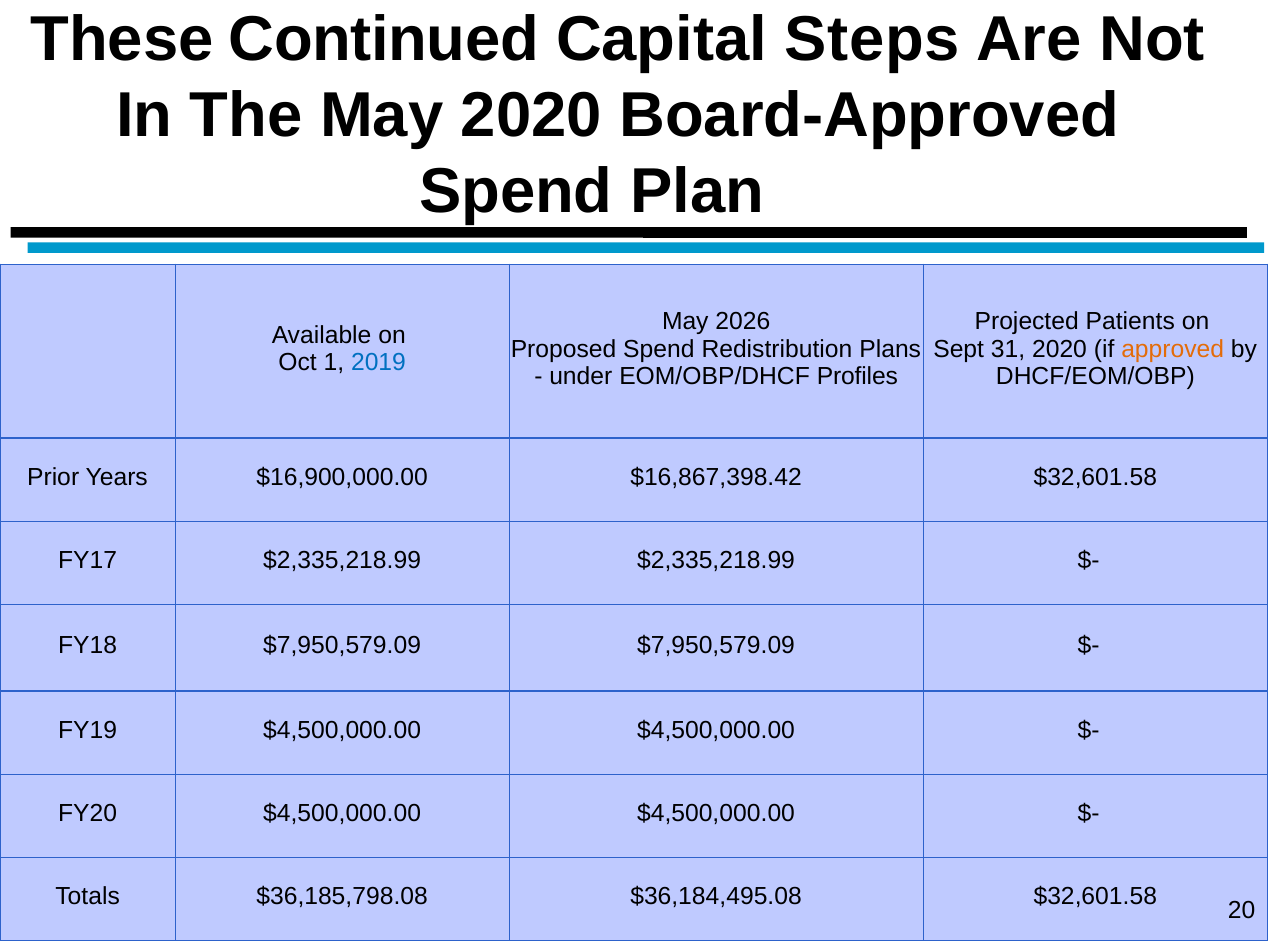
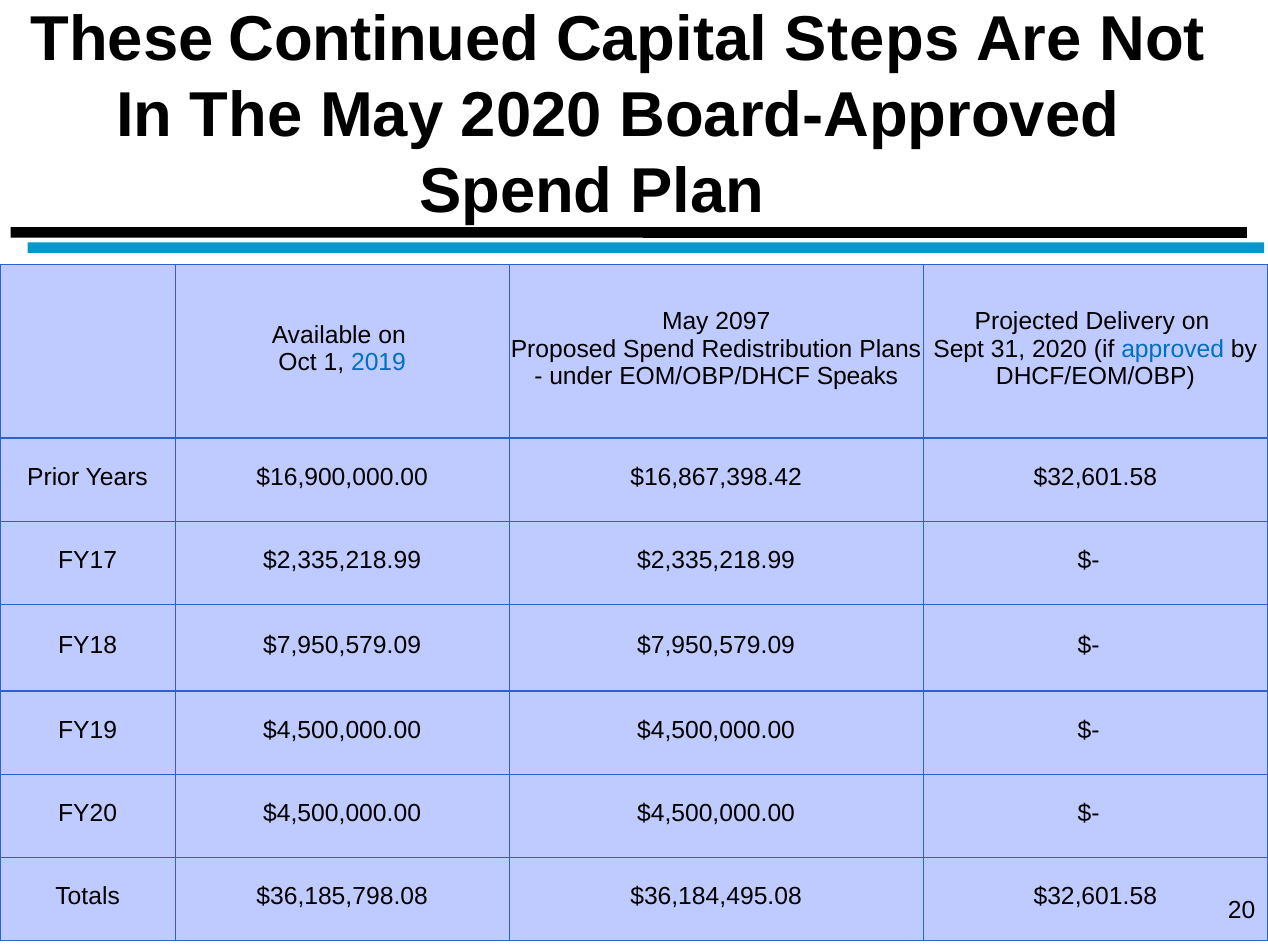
2026: 2026 -> 2097
Patients: Patients -> Delivery
approved colour: orange -> blue
Profiles: Profiles -> Speaks
